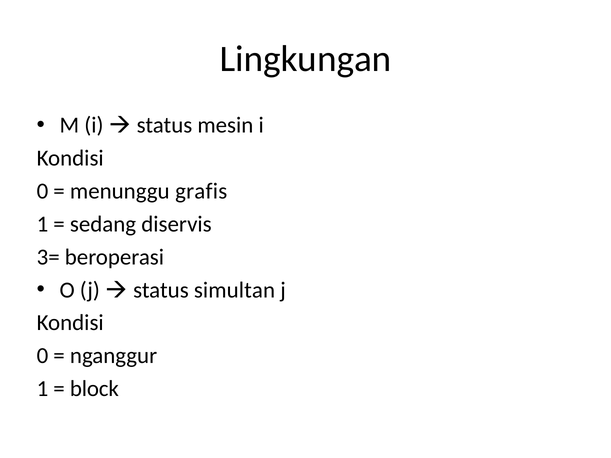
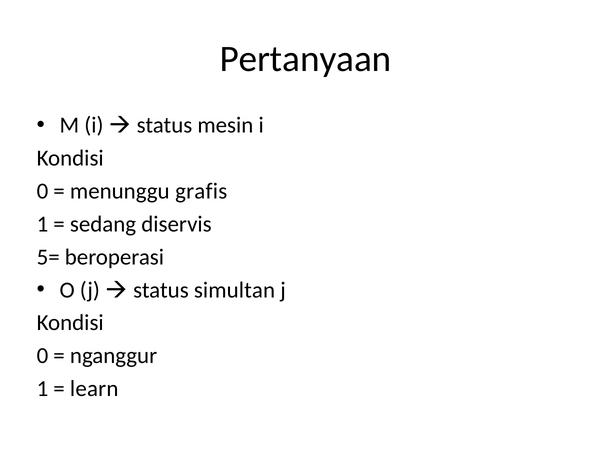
Lingkungan: Lingkungan -> Pertanyaan
3=: 3= -> 5=
block: block -> learn
